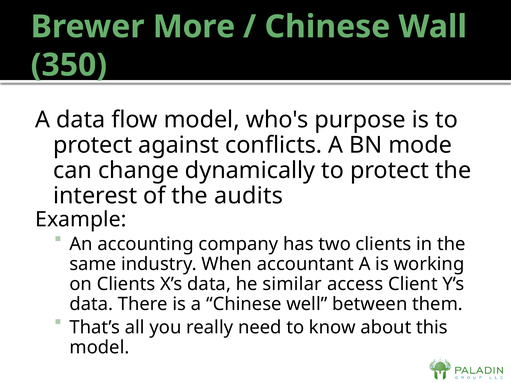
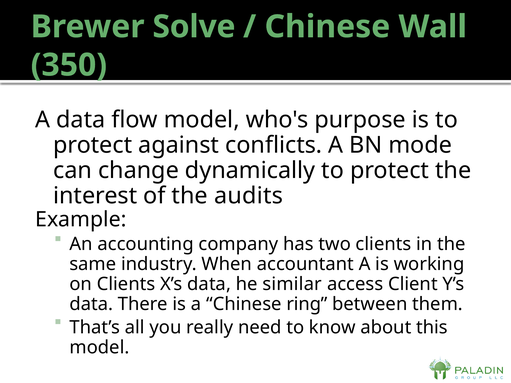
More: More -> Solve
well: well -> ring
